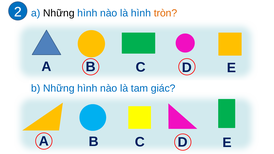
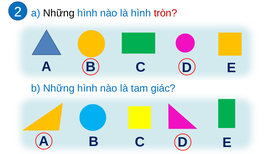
tròn colour: orange -> red
